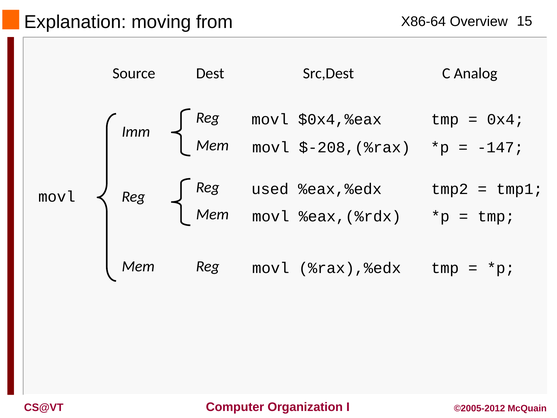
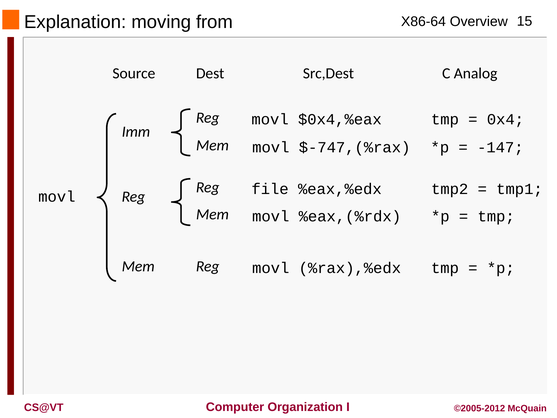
$-208,(%rax: $-208,(%rax -> $-747,(%rax
used: used -> file
